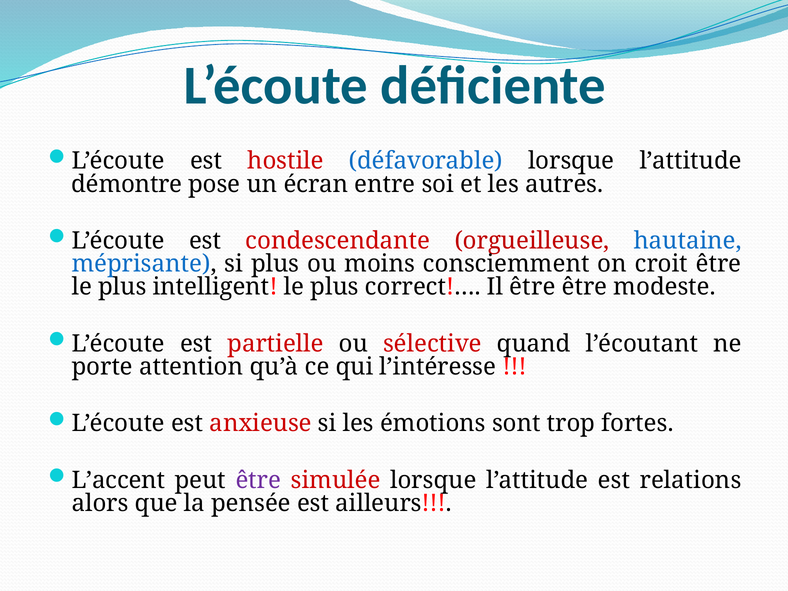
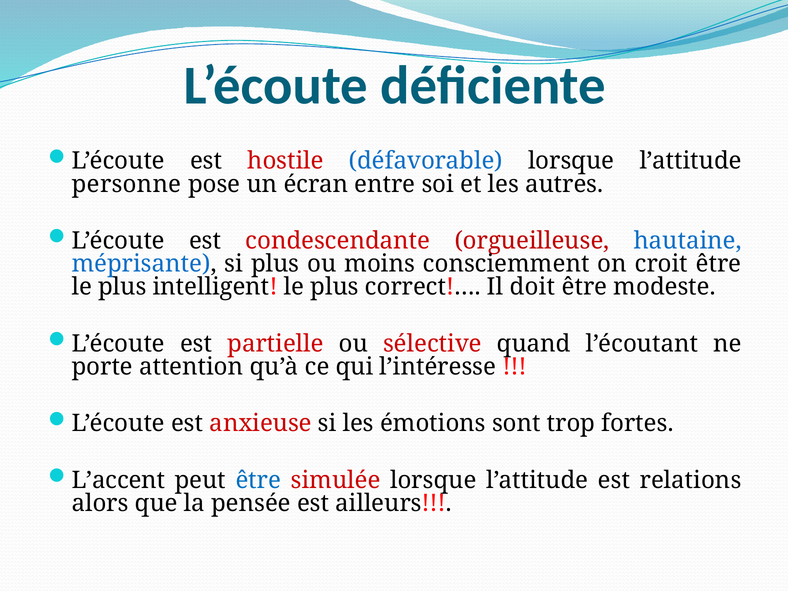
démontre: démontre -> personne
Il être: être -> doit
être at (258, 480) colour: purple -> blue
